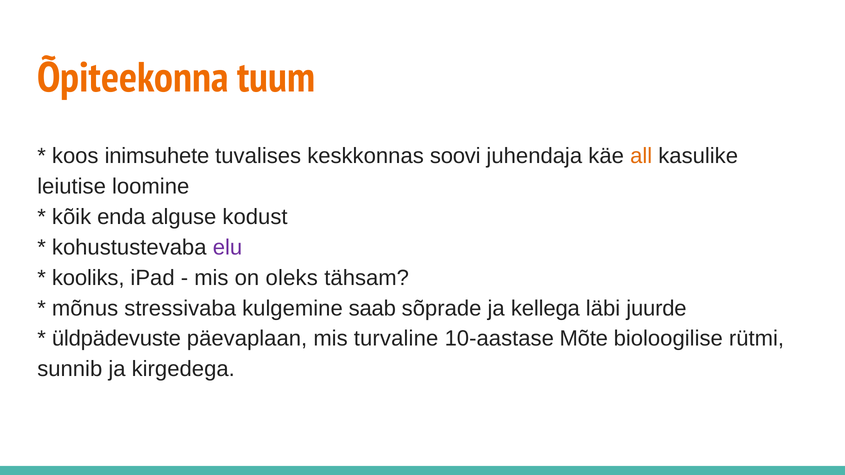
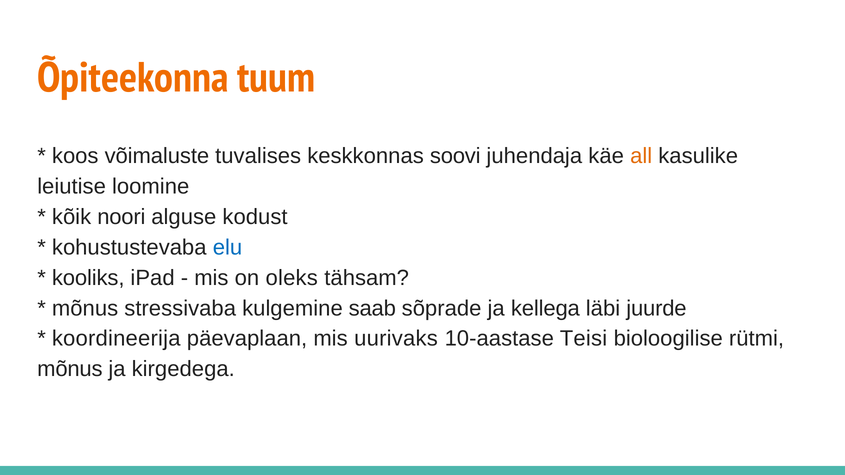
inimsuhete: inimsuhete -> võimaluste
enda: enda -> noori
elu colour: purple -> blue
üldpädevuste: üldpädevuste -> koordineerija
turvaline: turvaline -> uurivaks
Mõte: Mõte -> Teisi
sunnib at (70, 369): sunnib -> mõnus
